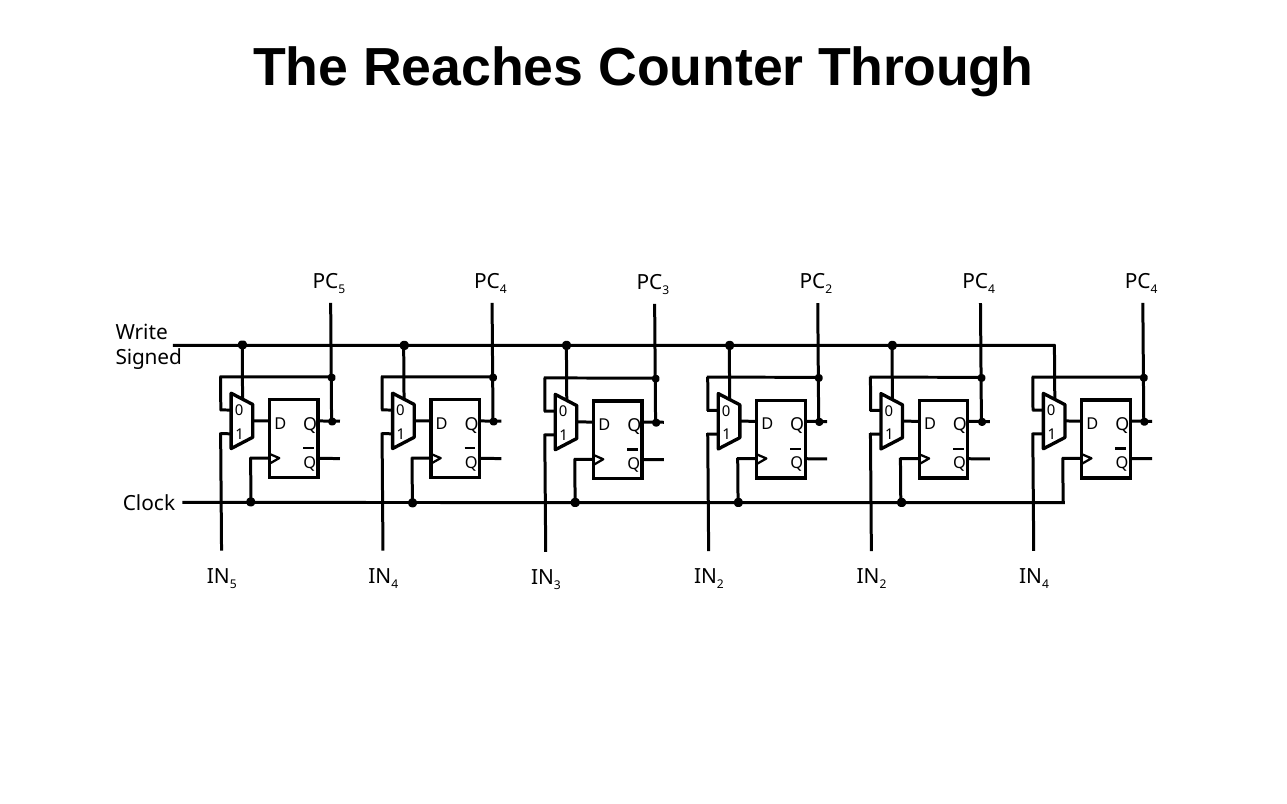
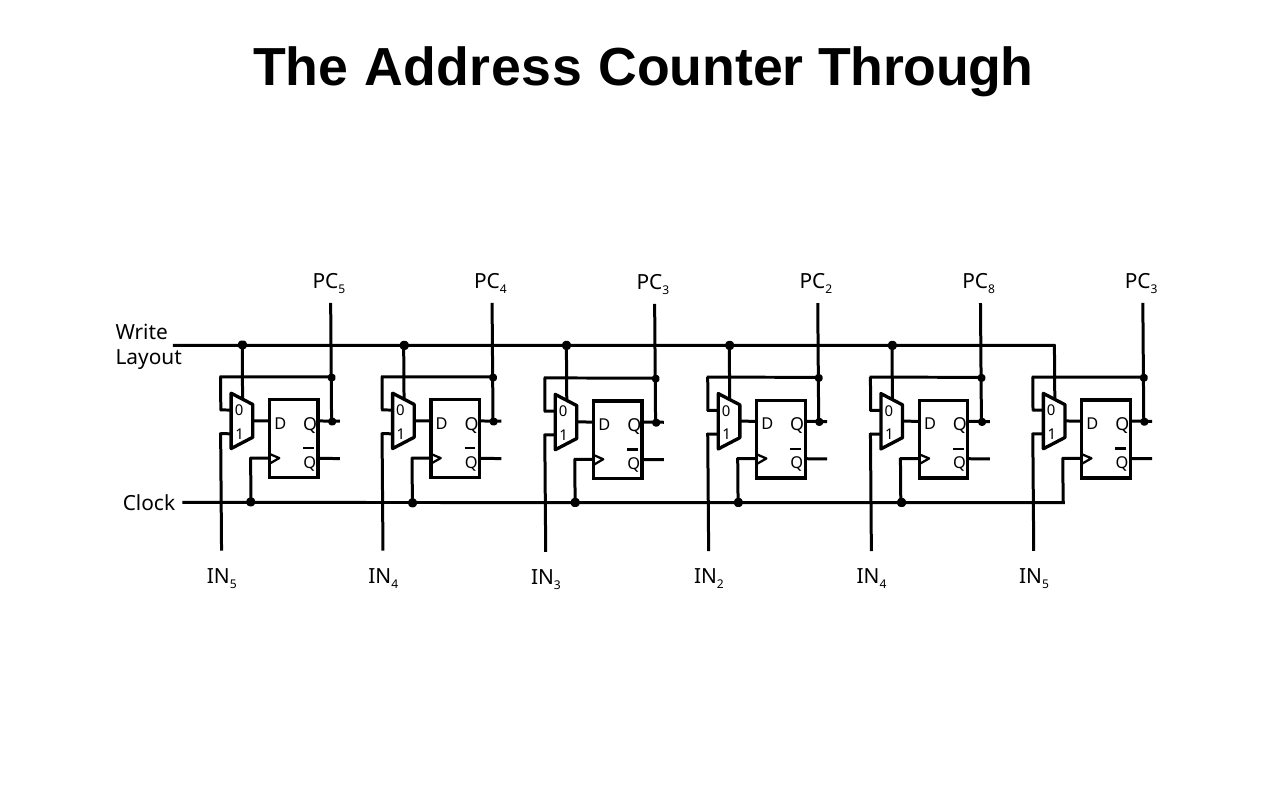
Reaches: Reaches -> Address
4 at (1154, 290): 4 -> 3
4 at (992, 290): 4 -> 8
Signed: Signed -> Layout
4 at (1045, 585): 4 -> 5
2 at (883, 585): 2 -> 4
